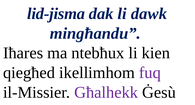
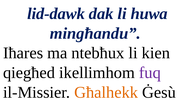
lid-jisma: lid-jisma -> lid-dawk
dawk: dawk -> huwa
Għalhekk colour: purple -> orange
